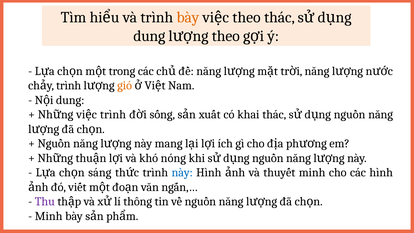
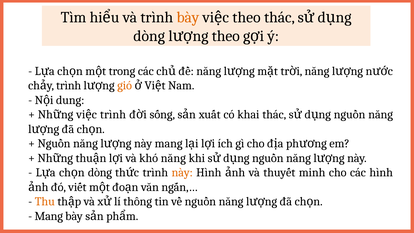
dung at (149, 36): dung -> dòng
khó nóng: nóng -> năng
sáng at (100, 172): sáng -> dòng
này at (182, 172) colour: blue -> orange
Thu at (45, 201) colour: purple -> orange
Minh at (49, 216): Minh -> Mang
